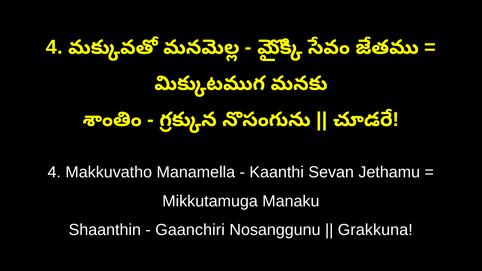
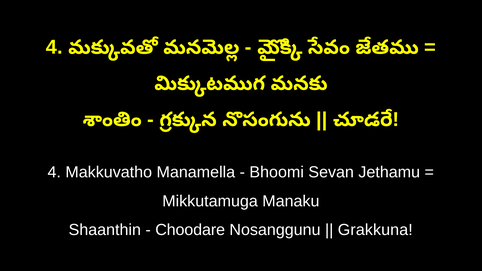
Kaanthi: Kaanthi -> Bhoomi
Gaanchiri: Gaanchiri -> Choodare
